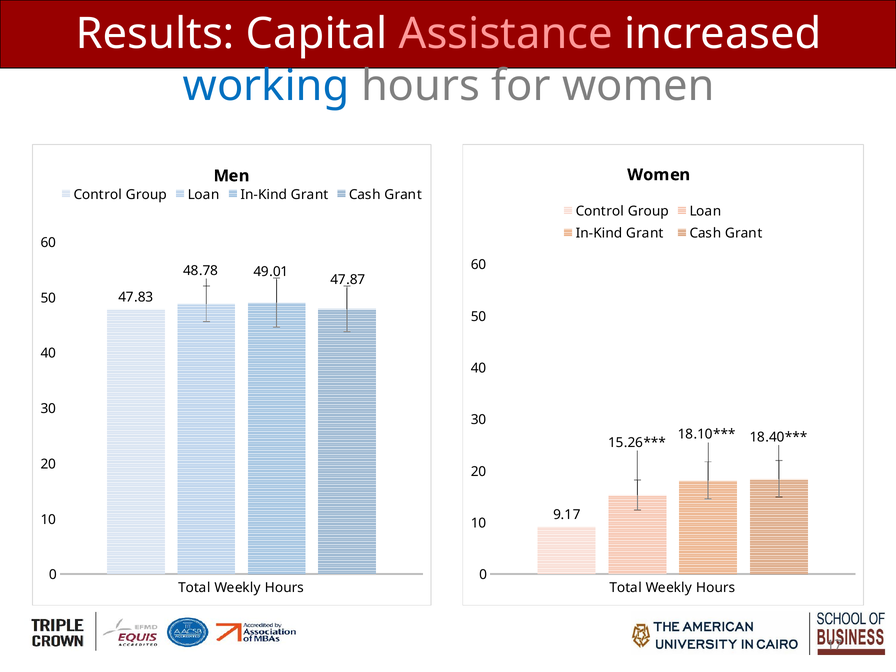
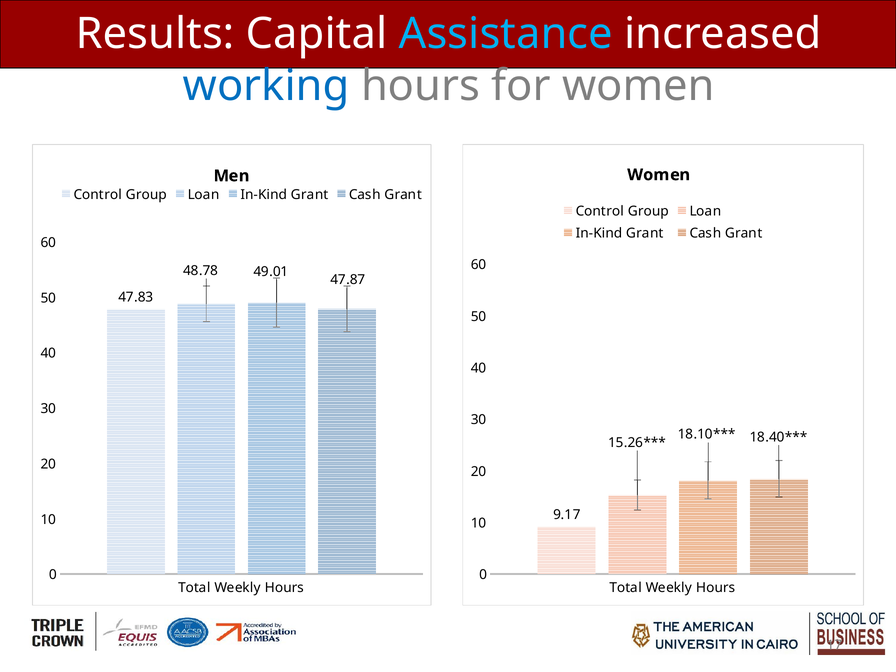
Assistance colour: pink -> light blue
